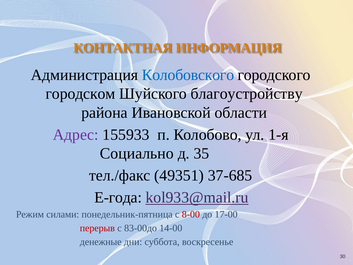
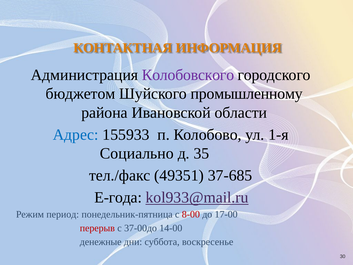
Колобовского colour: blue -> purple
городском: городском -> бюджетом
благоустройству: благоустройству -> промышленному
Адрес colour: purple -> blue
силами: силами -> период
83-00до: 83-00до -> 37-00до
